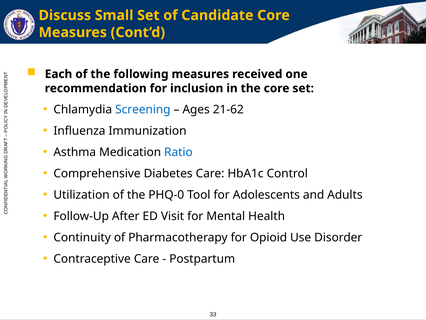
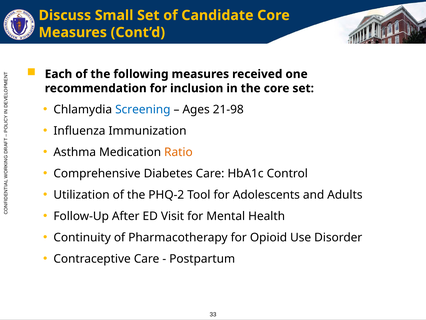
21-62: 21-62 -> 21-98
Ratio colour: blue -> orange
PHQ-0: PHQ-0 -> PHQ-2
